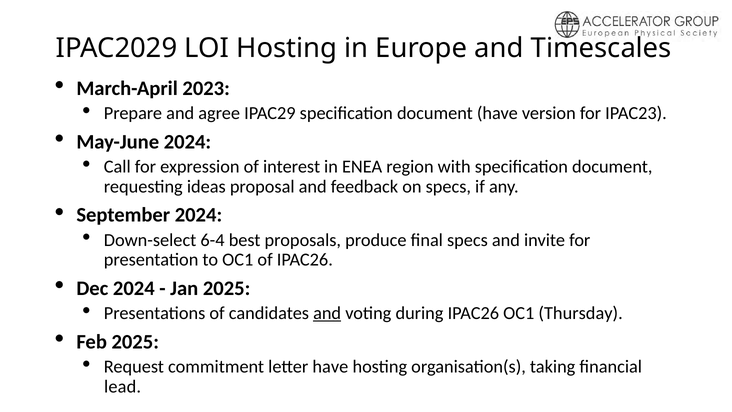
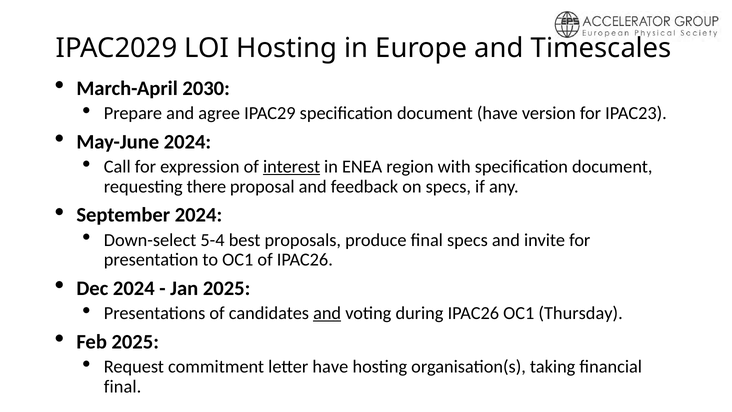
2023: 2023 -> 2030
interest underline: none -> present
ideas: ideas -> there
6-4: 6-4 -> 5-4
lead at (123, 386): lead -> final
